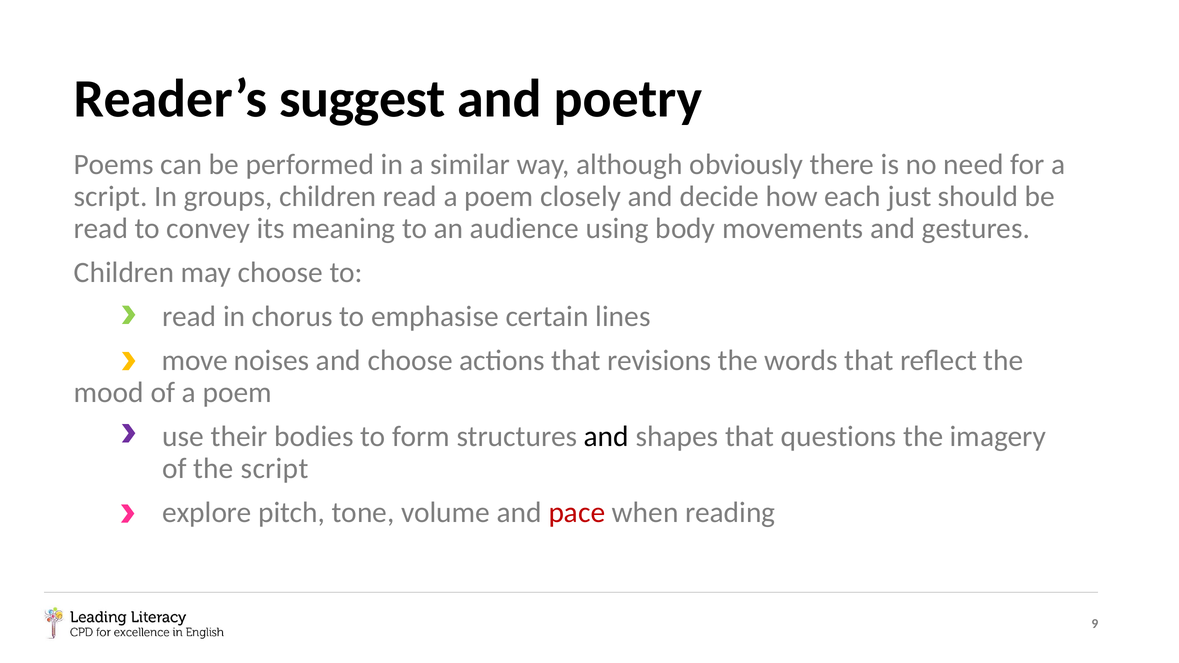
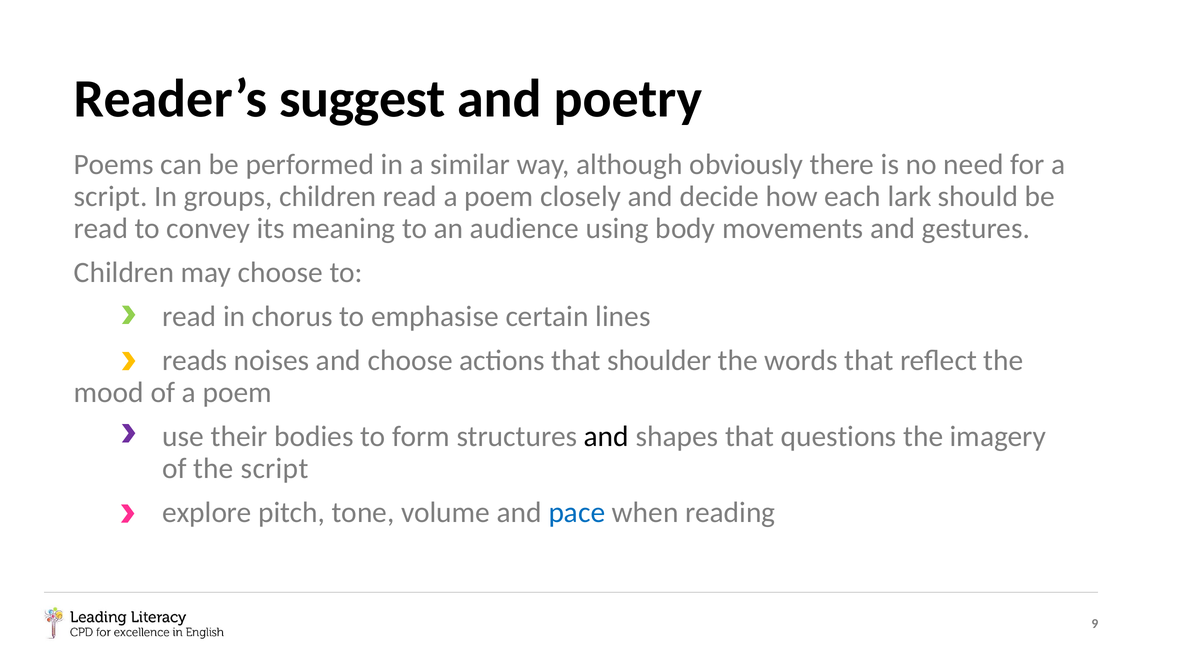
just: just -> lark
move: move -> reads
revisions: revisions -> shoulder
pace colour: red -> blue
